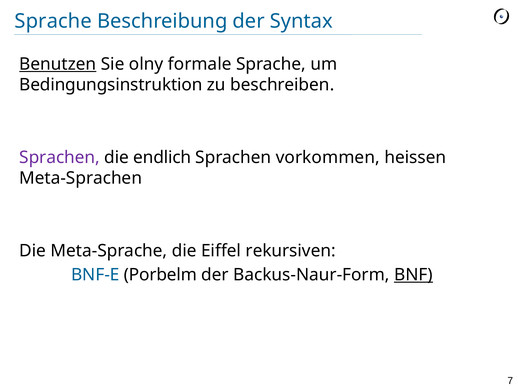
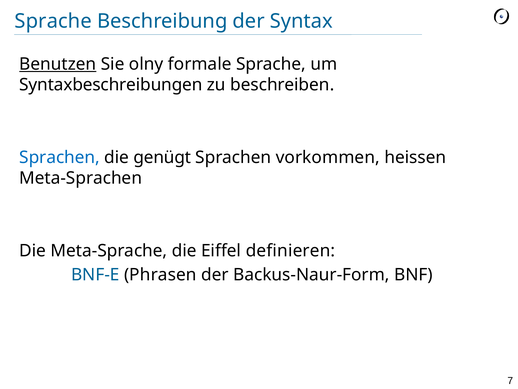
Bedingungsinstruktion: Bedingungsinstruktion -> Syntaxbeschreibungen
Sprachen at (60, 157) colour: purple -> blue
endlich: endlich -> genügt
rekursiven: rekursiven -> definieren
Porbelm: Porbelm -> Phrasen
BNF underline: present -> none
